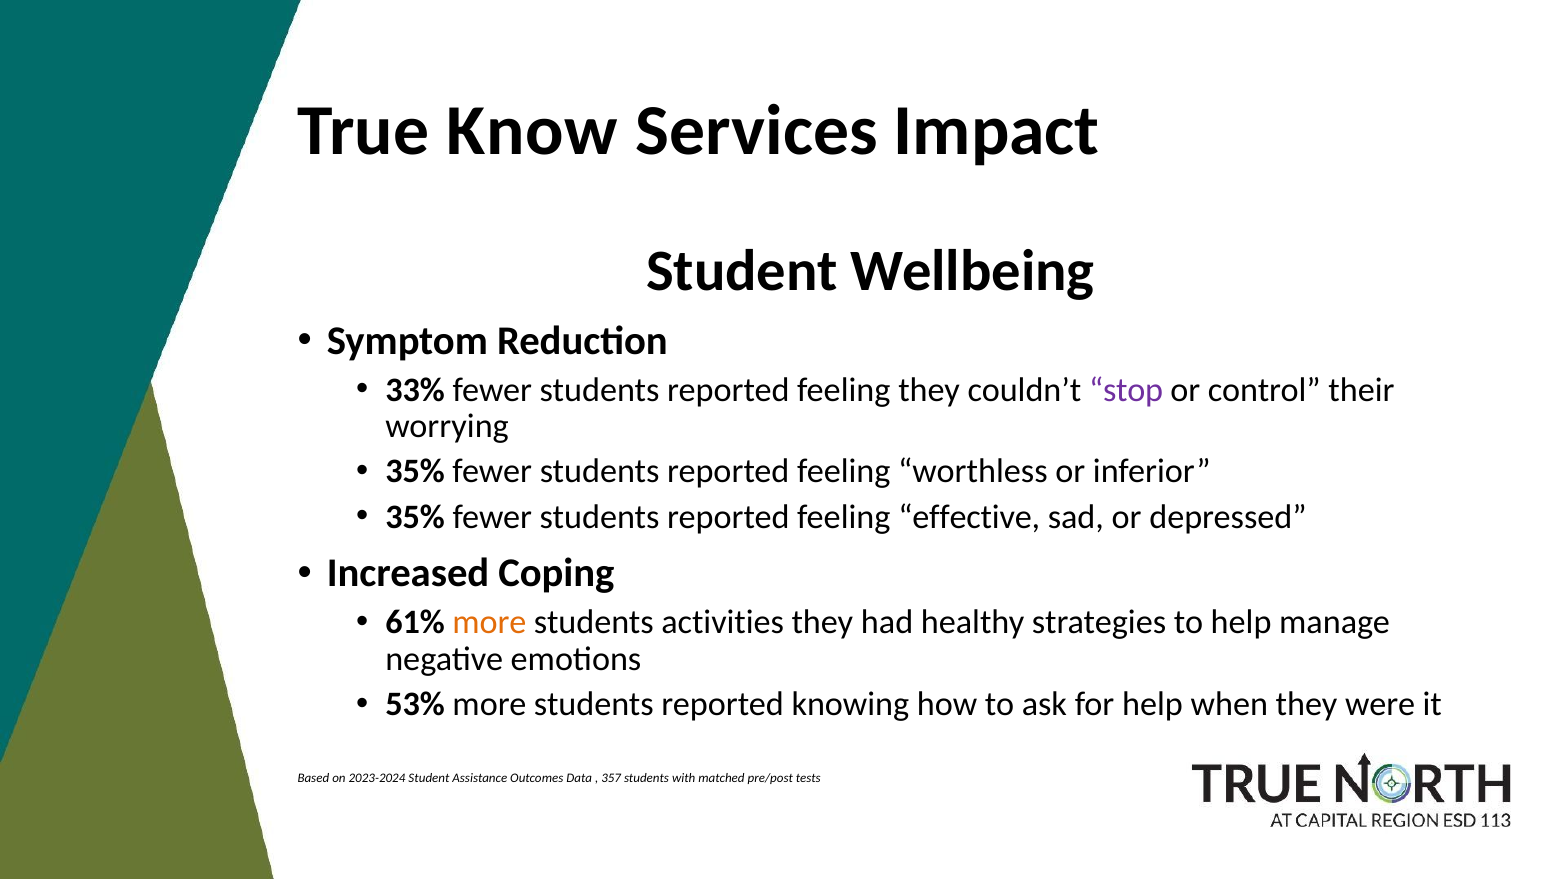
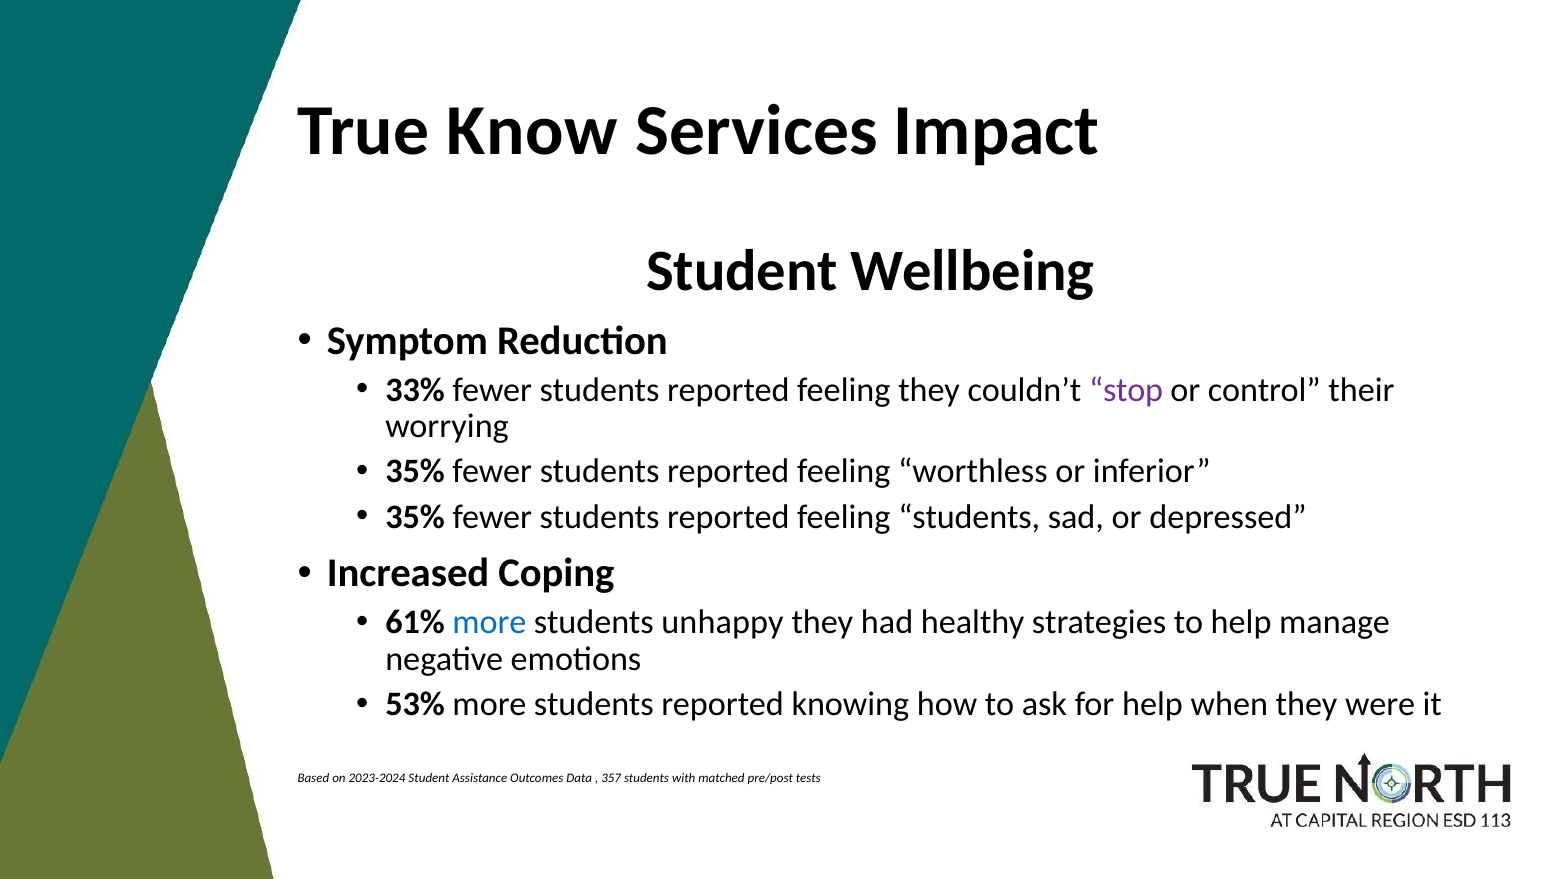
feeling effective: effective -> students
more at (489, 622) colour: orange -> blue
activities: activities -> unhappy
